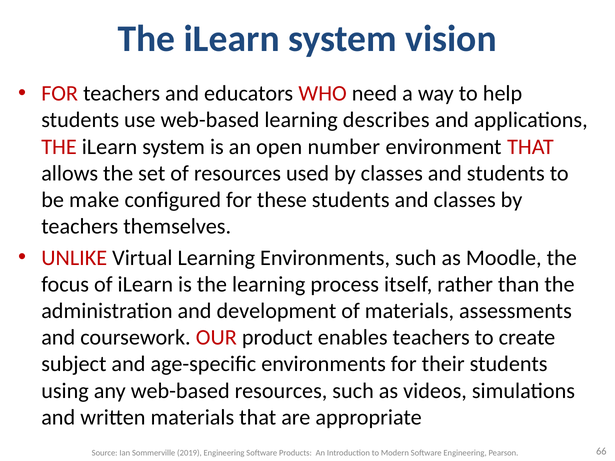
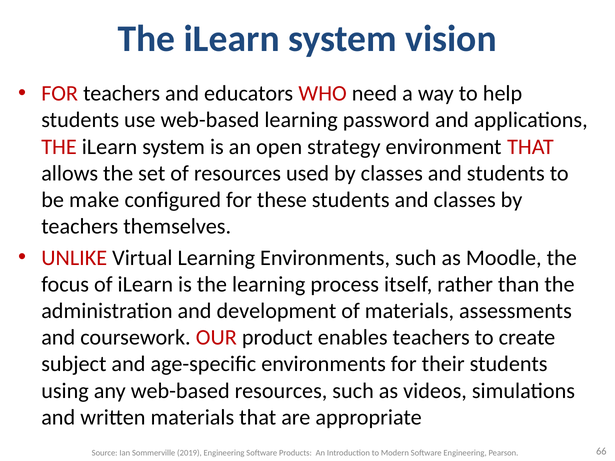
describes: describes -> password
number: number -> strategy
